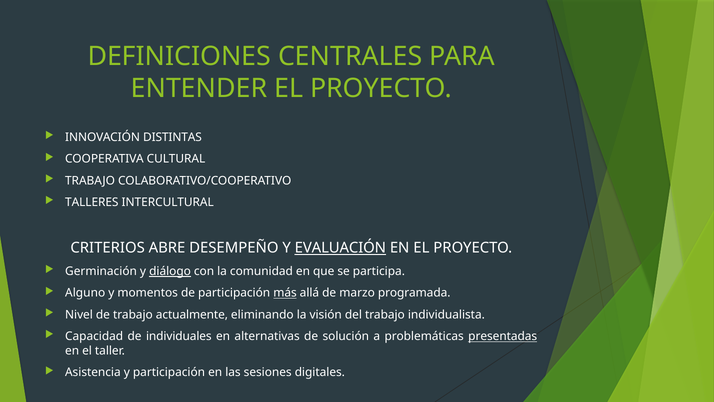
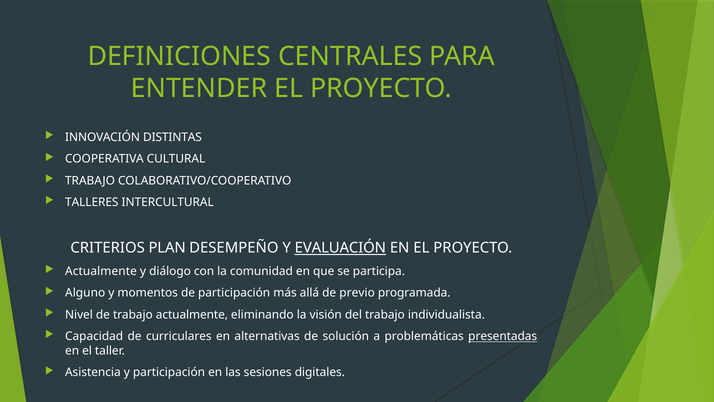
ABRE: ABRE -> PLAN
Germinación at (101, 271): Germinación -> Actualmente
diálogo underline: present -> none
más underline: present -> none
marzo: marzo -> previo
individuales: individuales -> curriculares
